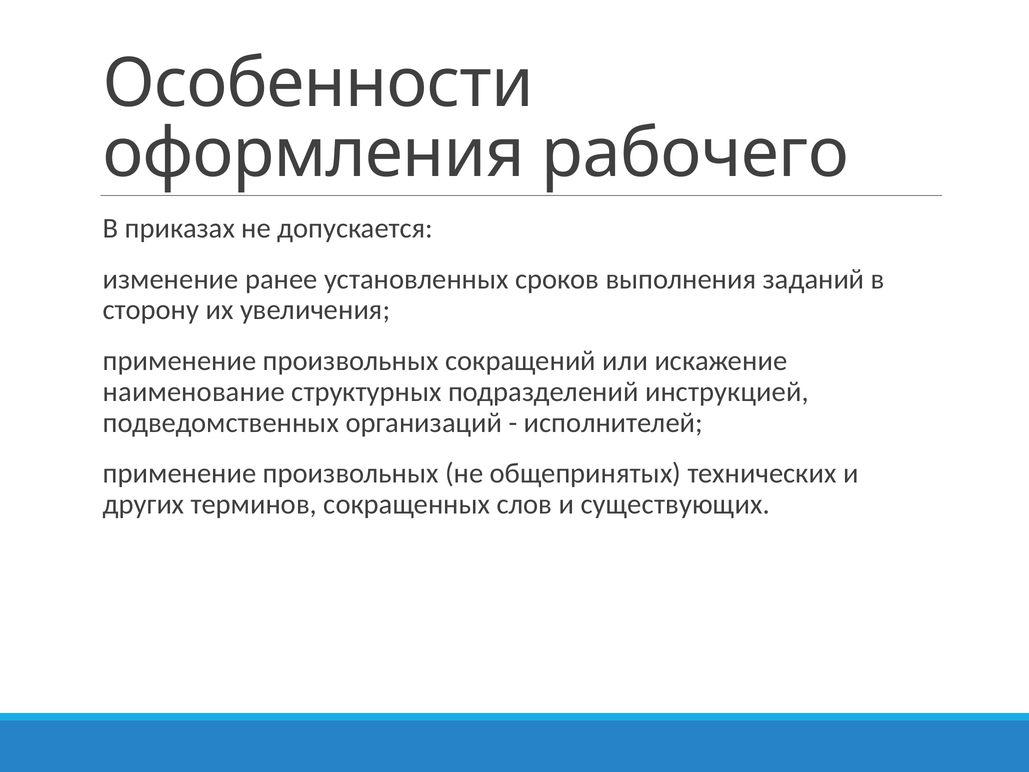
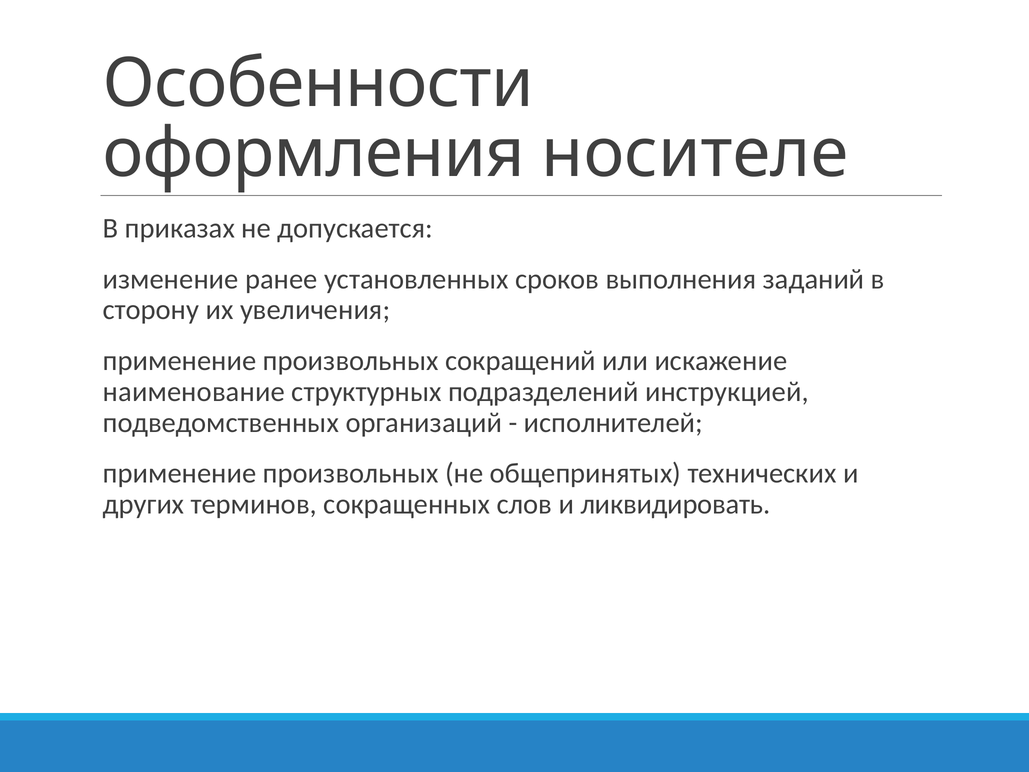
рабочего: рабочего -> носителе
существующих: существующих -> ликвидировать
